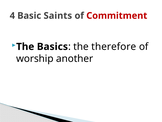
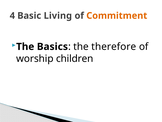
Saints: Saints -> Living
Commitment colour: red -> orange
another: another -> children
